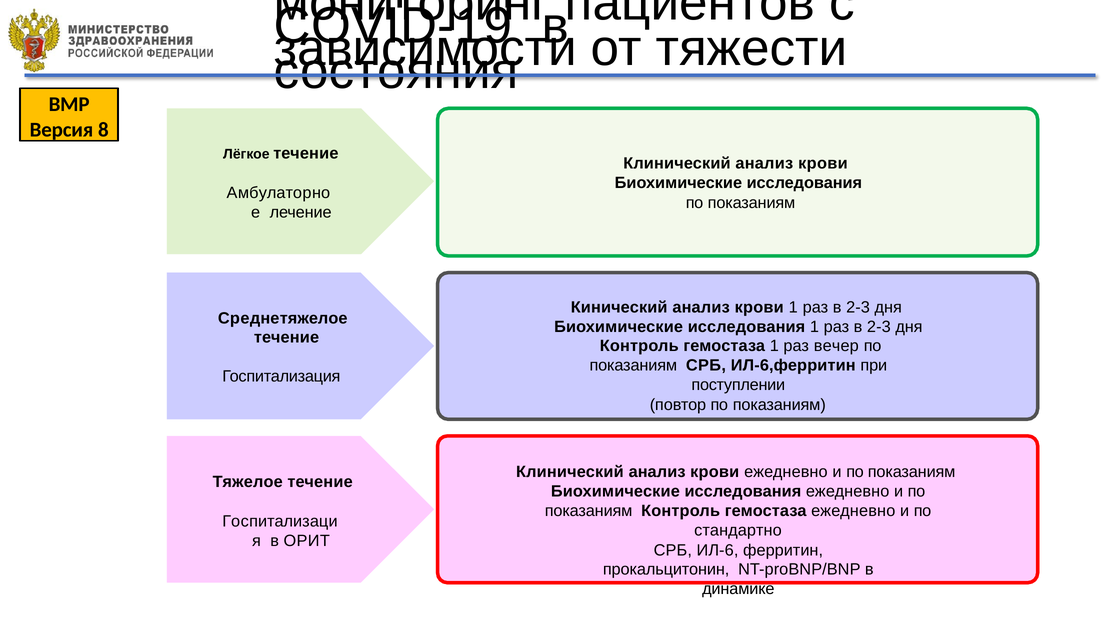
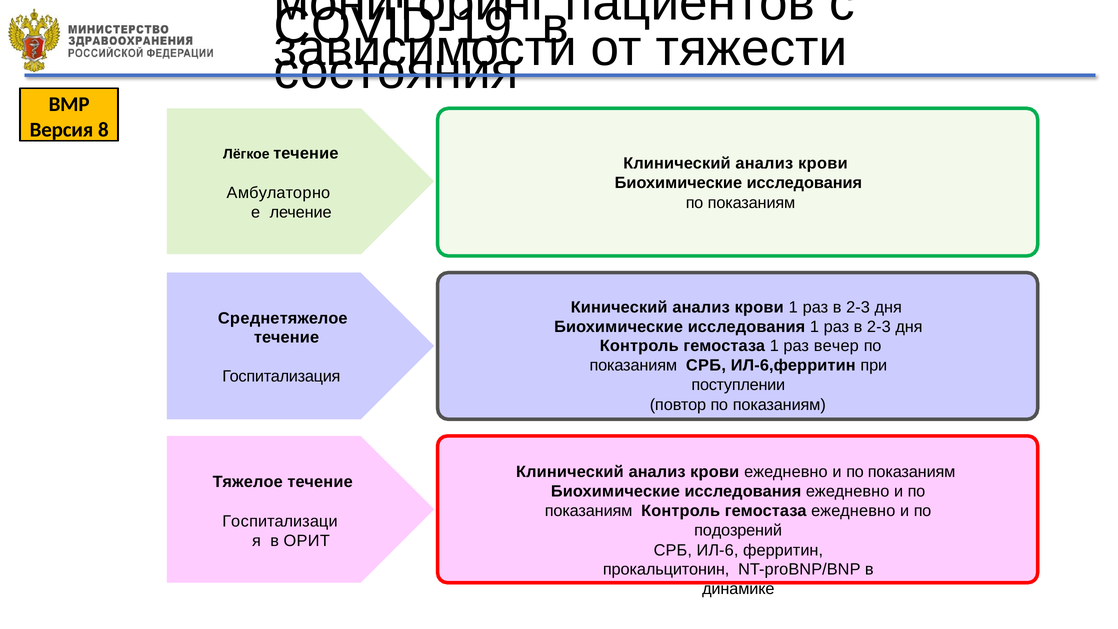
стандартно: стандартно -> подозрений
